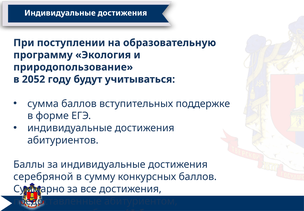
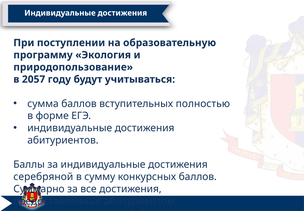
2052: 2052 -> 2057
поддержке: поддержке -> полностью
